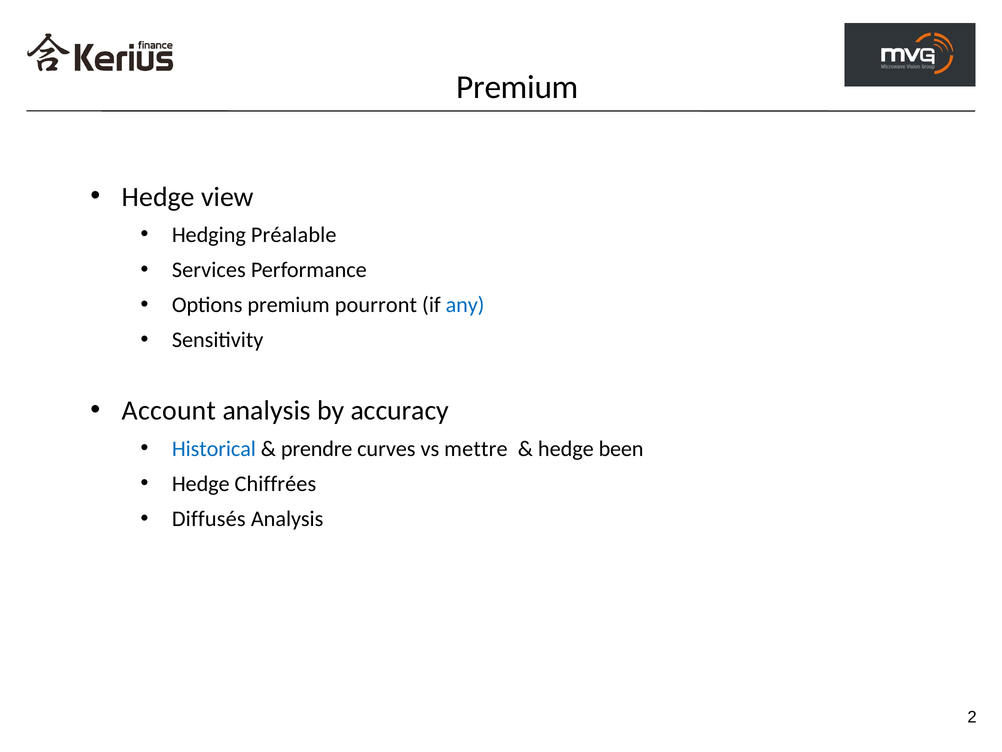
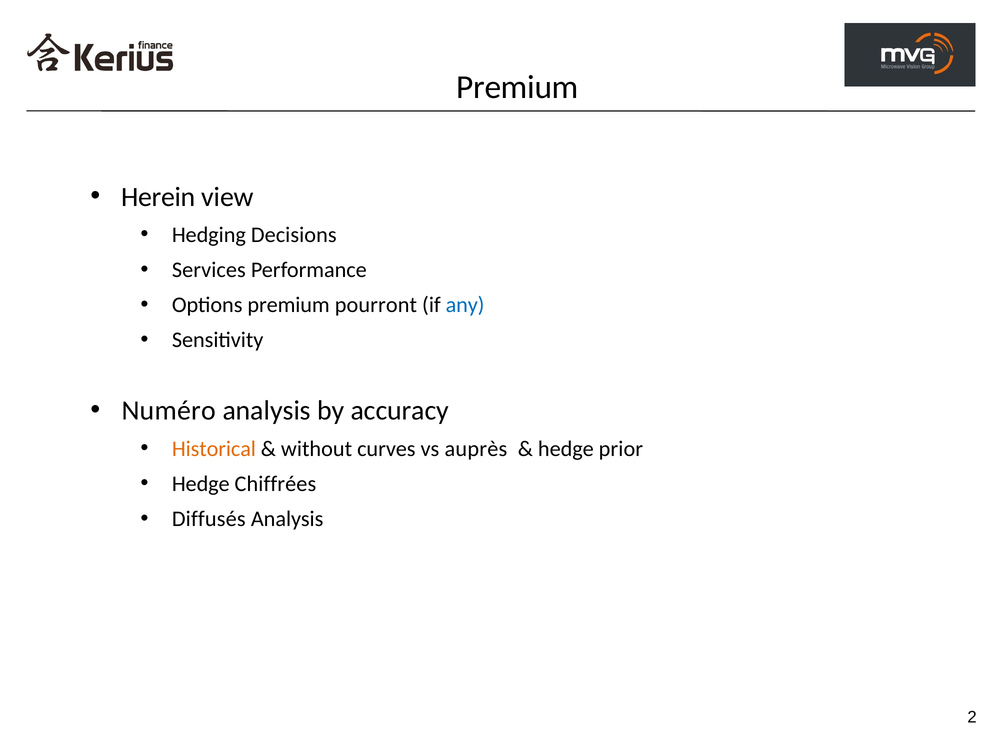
Hedge at (158, 197): Hedge -> Herein
Préalable: Préalable -> Decisions
Account: Account -> Numéro
Historical colour: blue -> orange
prendre: prendre -> without
mettre: mettre -> auprès
been: been -> prior
